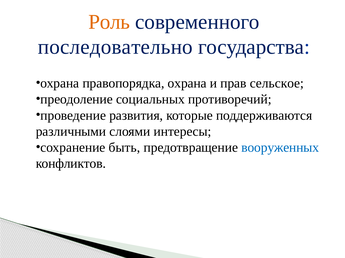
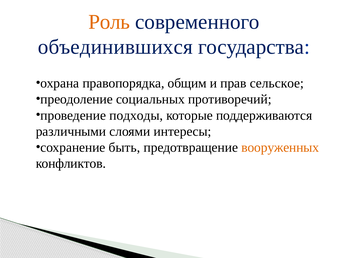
последовательно: последовательно -> объединившихся
правопорядка охрана: охрана -> общим
развития: развития -> подходы
вооруженных colour: blue -> orange
